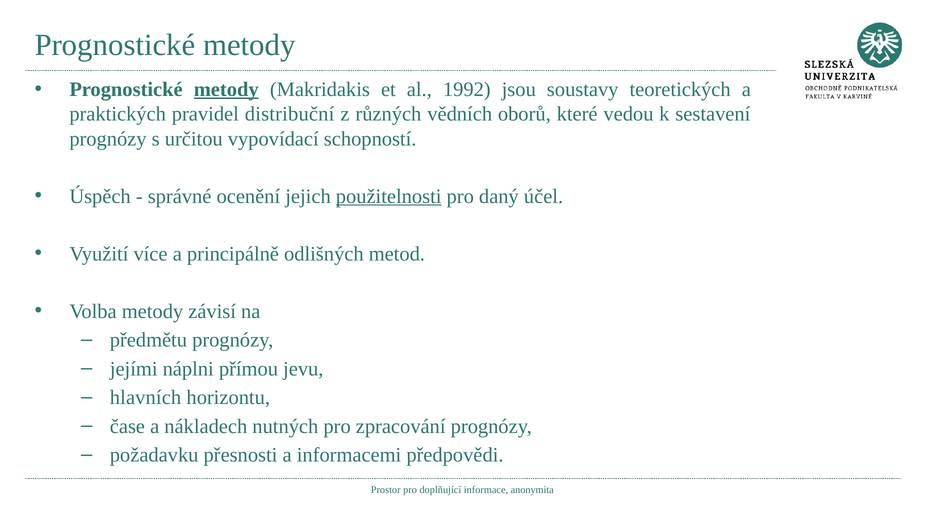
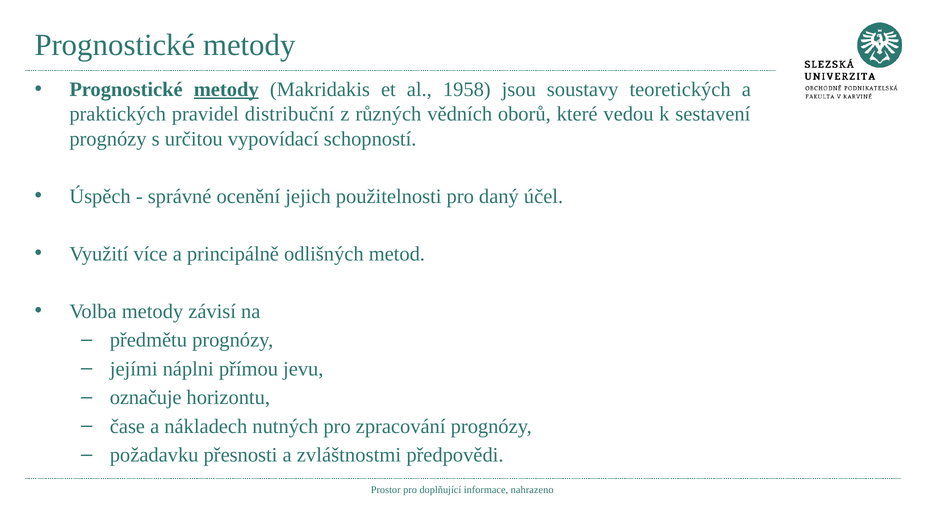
1992: 1992 -> 1958
použitelnosti underline: present -> none
hlavních: hlavních -> označuje
informacemi: informacemi -> zvláštnostmi
anonymita: anonymita -> nahrazeno
